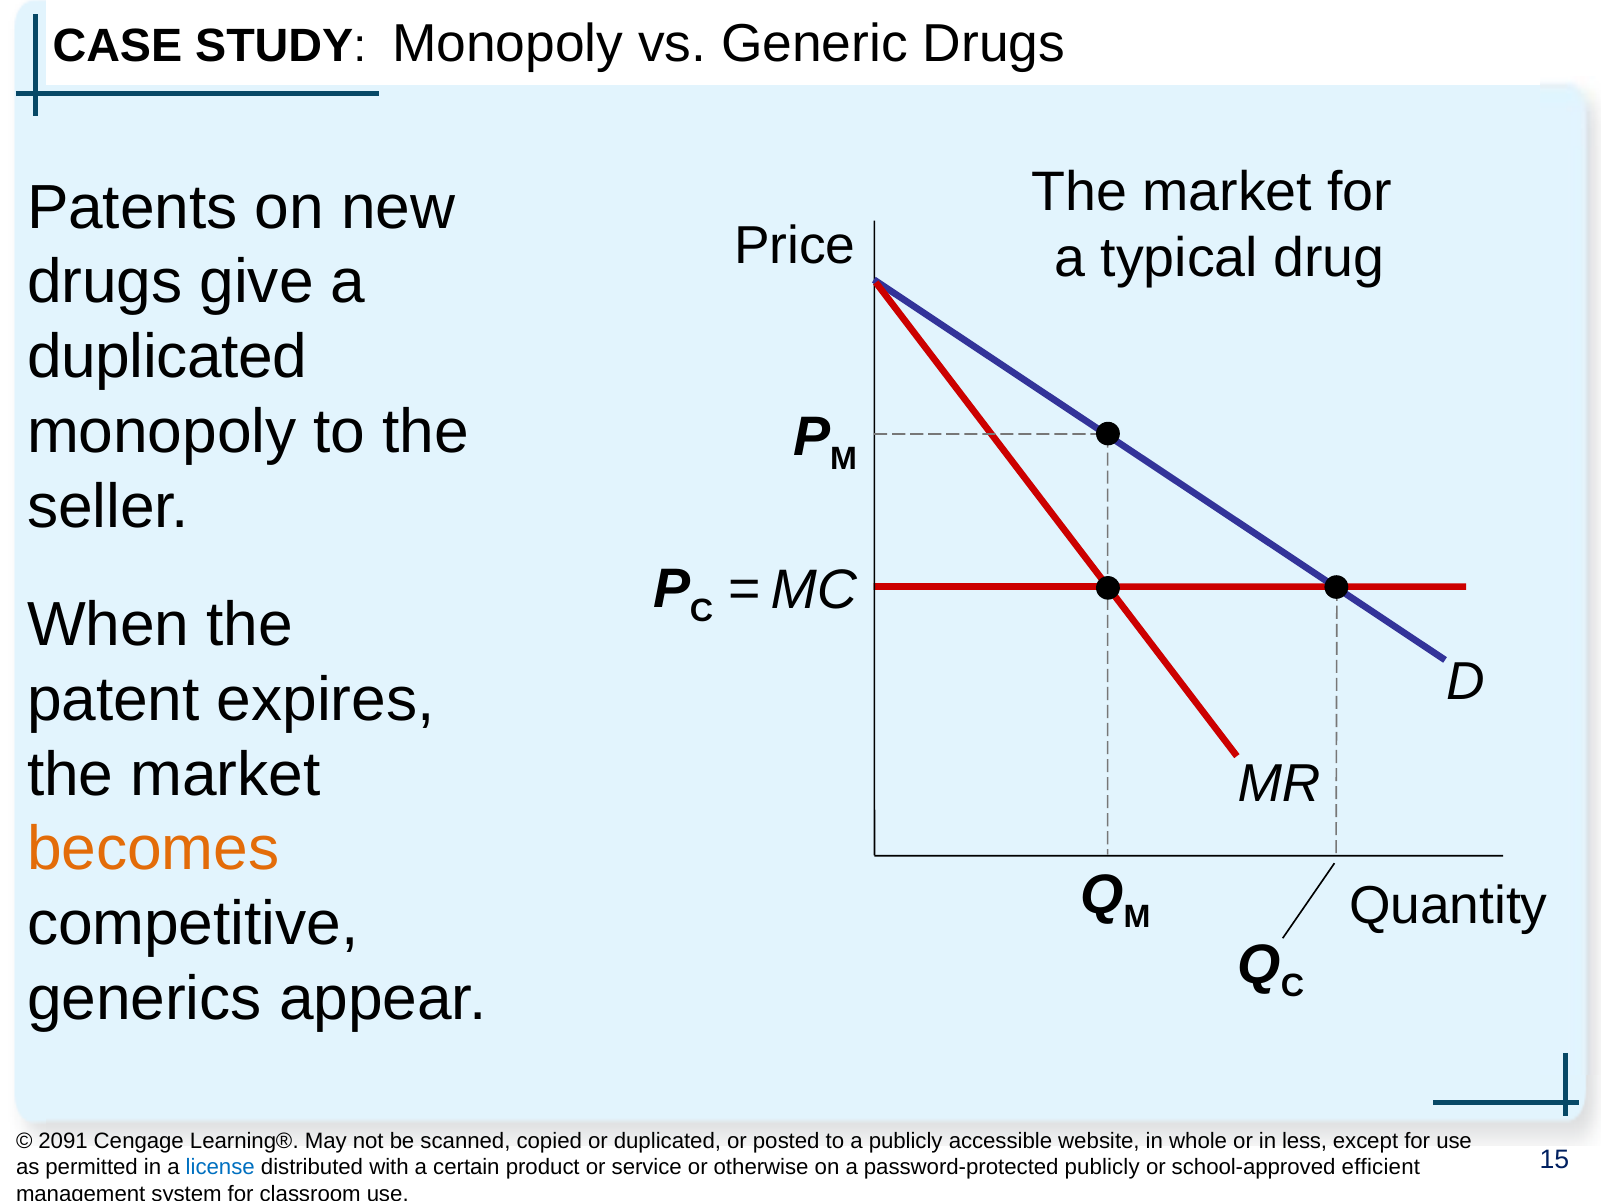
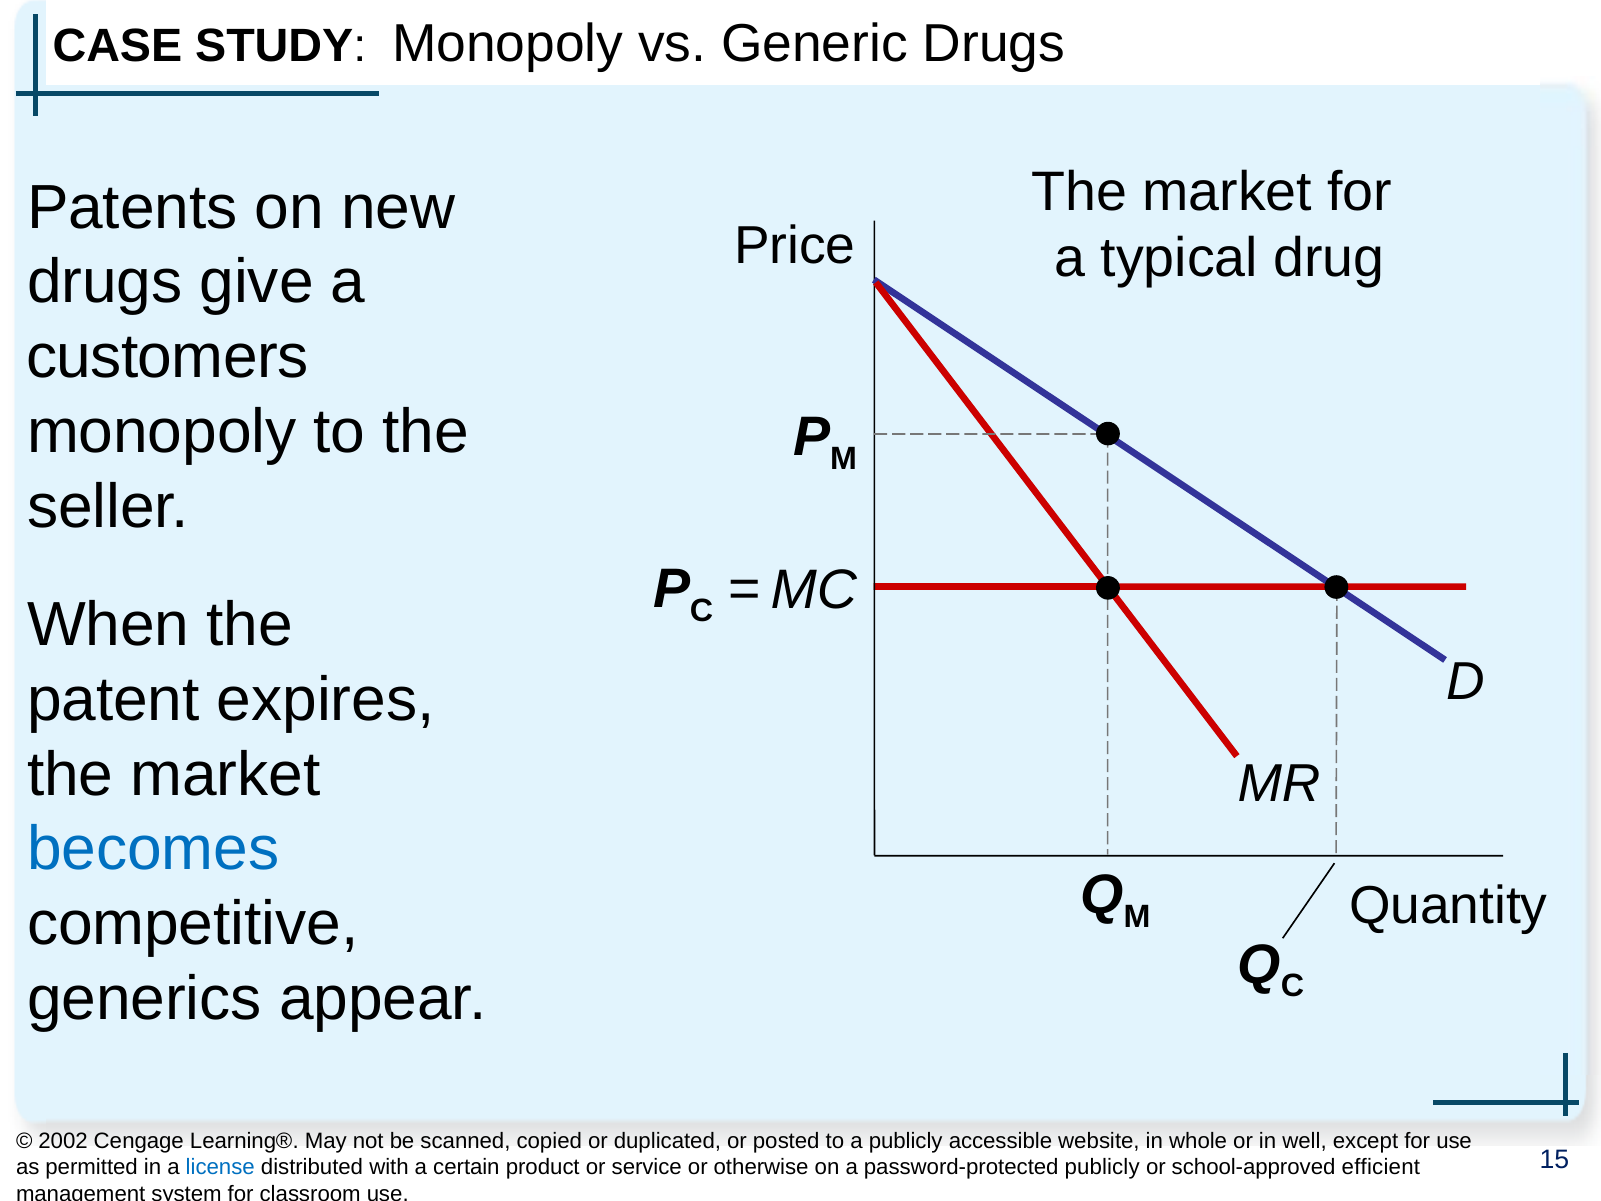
duplicated at (167, 357): duplicated -> customers
becomes colour: orange -> blue
2091: 2091 -> 2002
less: less -> well
